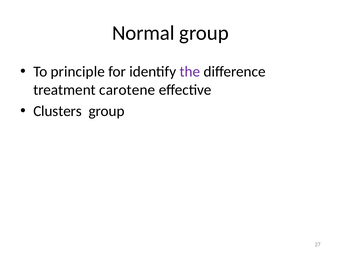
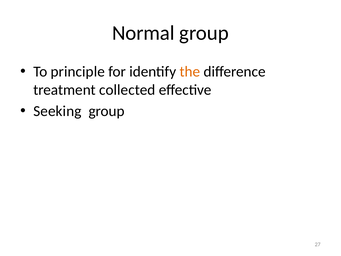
the colour: purple -> orange
carotene: carotene -> collected
Clusters: Clusters -> Seeking
